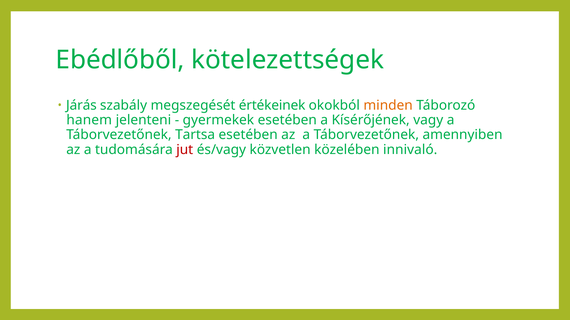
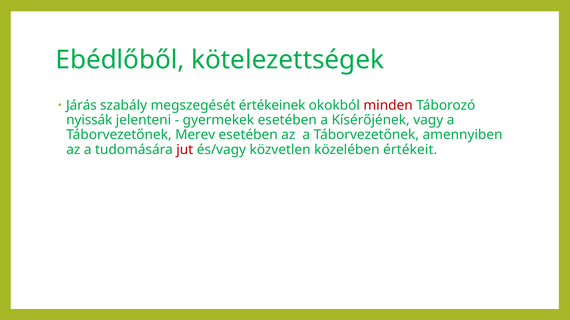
minden colour: orange -> red
hanem: hanem -> nyissák
Tartsa: Tartsa -> Merev
innivaló: innivaló -> értékeit
